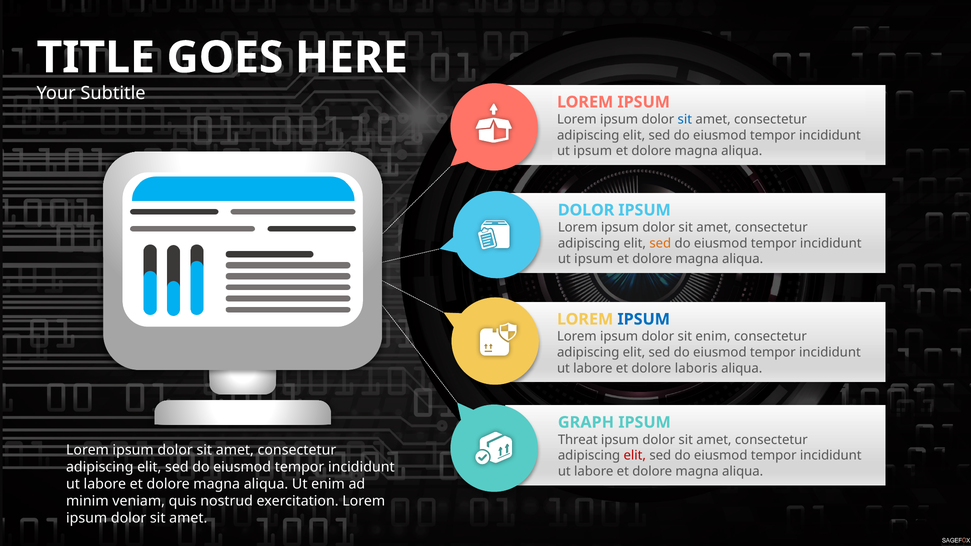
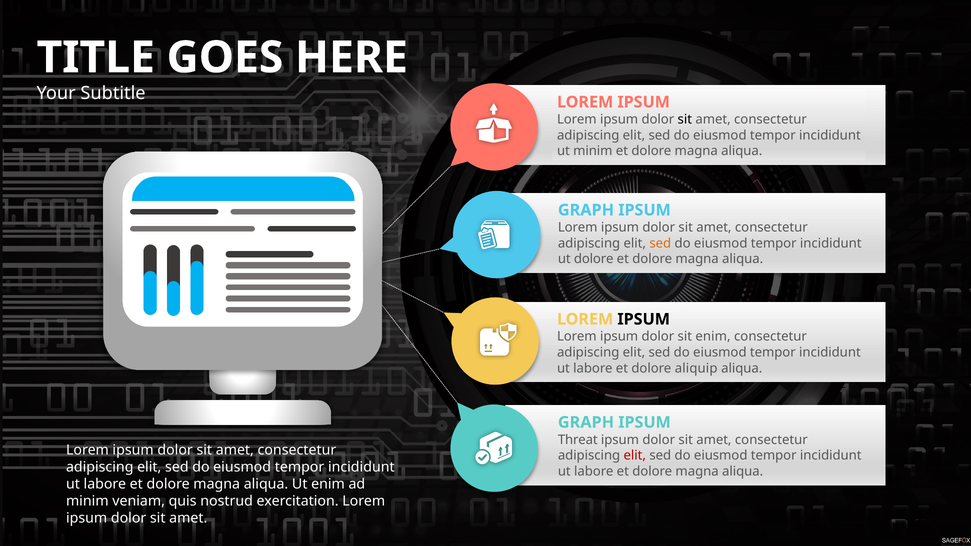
sit at (685, 119) colour: blue -> black
ipsum at (593, 151): ipsum -> minim
DOLOR at (586, 210): DOLOR -> GRAPH
ipsum at (594, 259): ipsum -> dolore
IPSUM at (644, 319) colour: blue -> black
laboris: laboris -> aliquip
